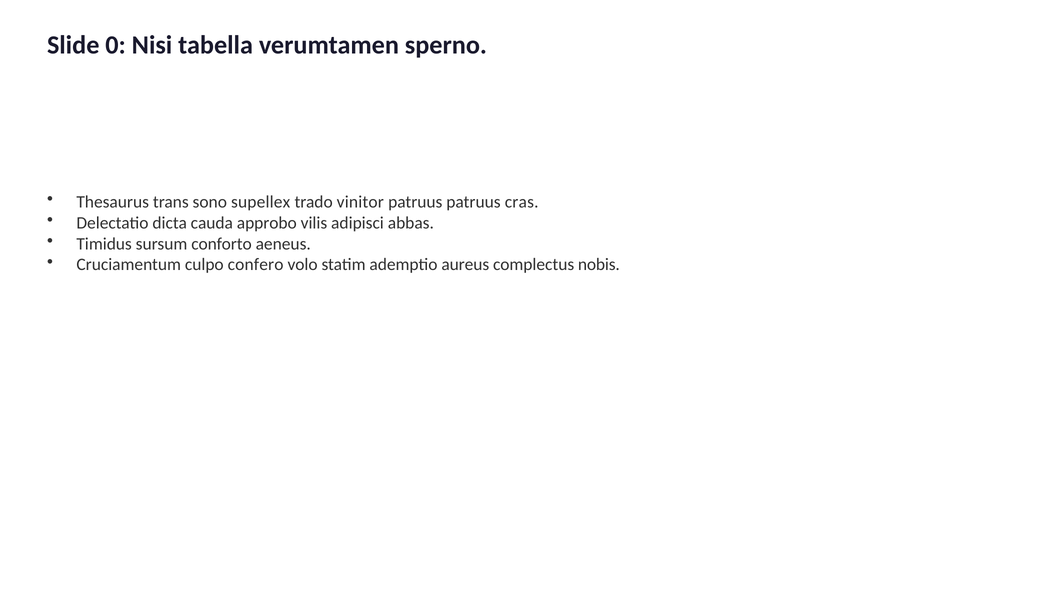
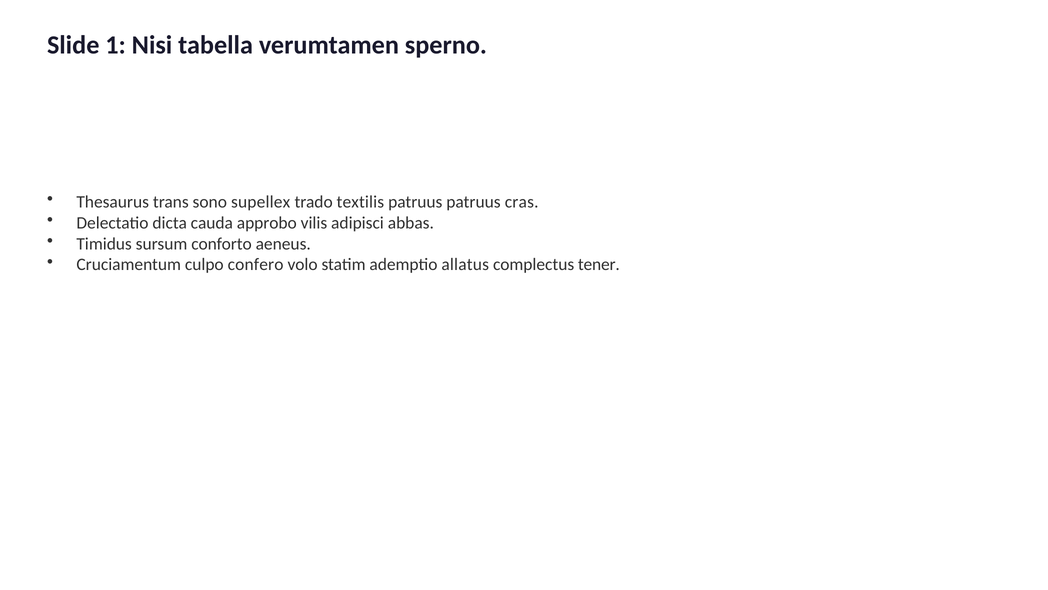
0: 0 -> 1
vinitor: vinitor -> textilis
aureus: aureus -> allatus
nobis: nobis -> tener
